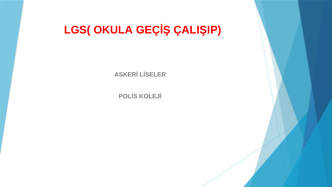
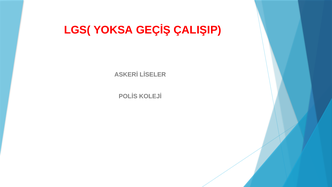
OKULA: OKULA -> YOKSA
